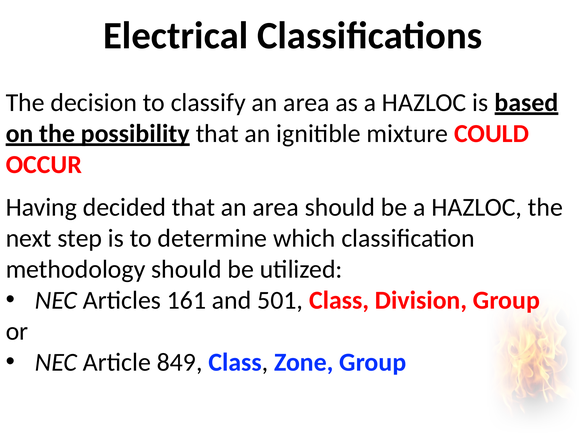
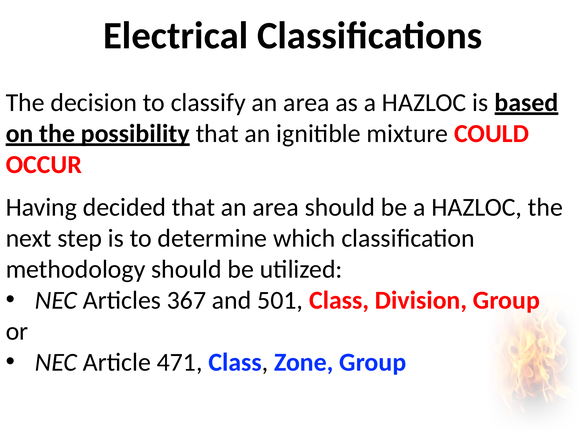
161: 161 -> 367
849: 849 -> 471
